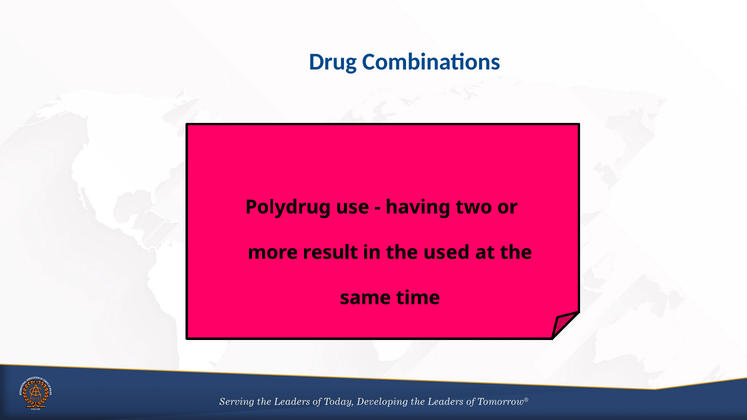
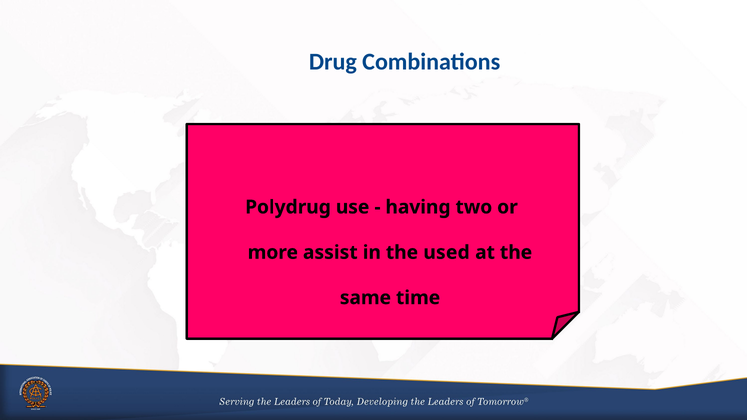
result: result -> assist
